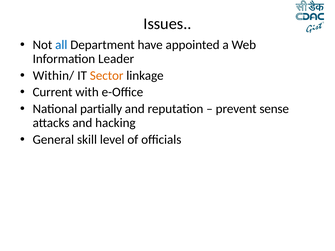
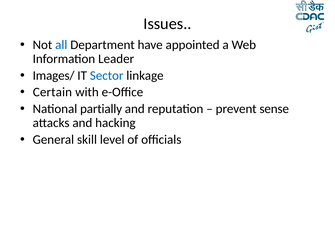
Within/: Within/ -> Images/
Sector colour: orange -> blue
Current: Current -> Certain
